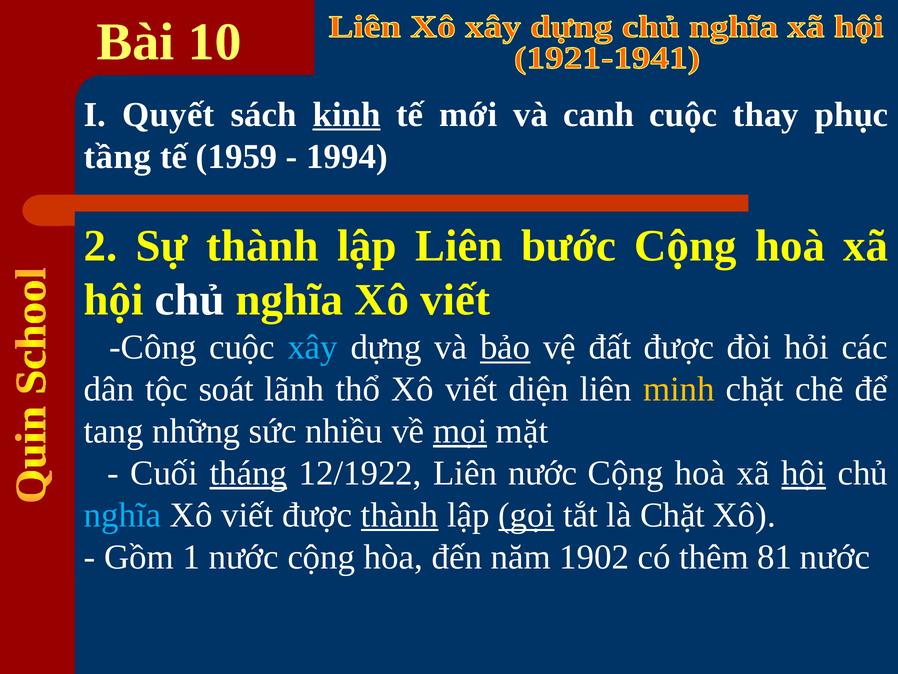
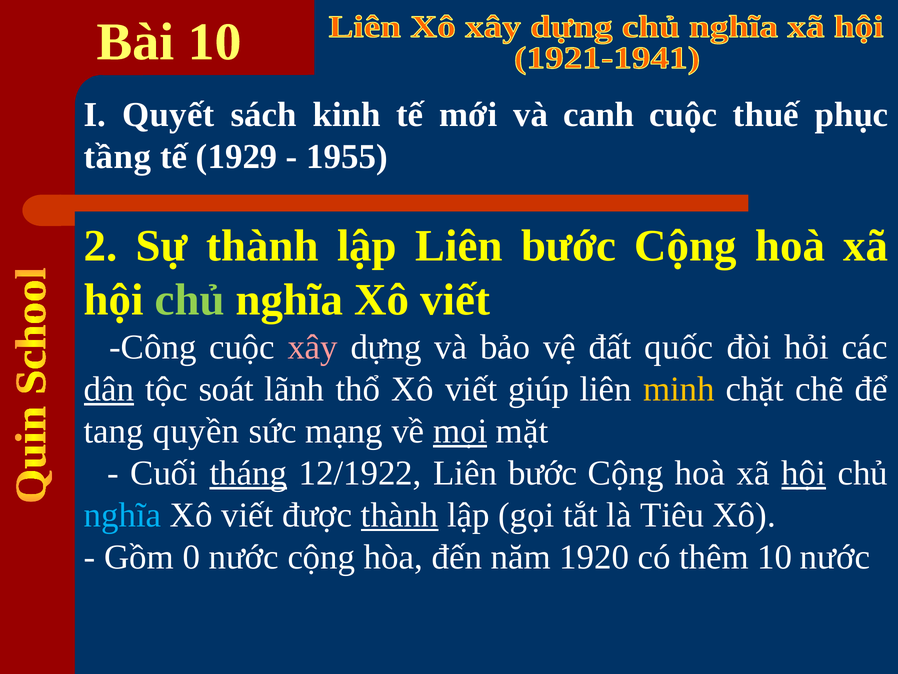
kinh underline: present -> none
thay: thay -> thuế
1959: 1959 -> 1929
1994: 1994 -> 1955
chủ at (190, 300) colour: white -> light green
xây colour: light blue -> pink
bảo underline: present -> none
đất được: được -> quốc
dân underline: none -> present
diện: diện -> giúp
những: những -> quyền
nhiều: nhiều -> mạng
12/1922 Liên nước: nước -> bước
gọi underline: present -> none
là Chặt: Chặt -> Tiêu
1: 1 -> 0
1902: 1902 -> 1920
81: 81 -> 10
